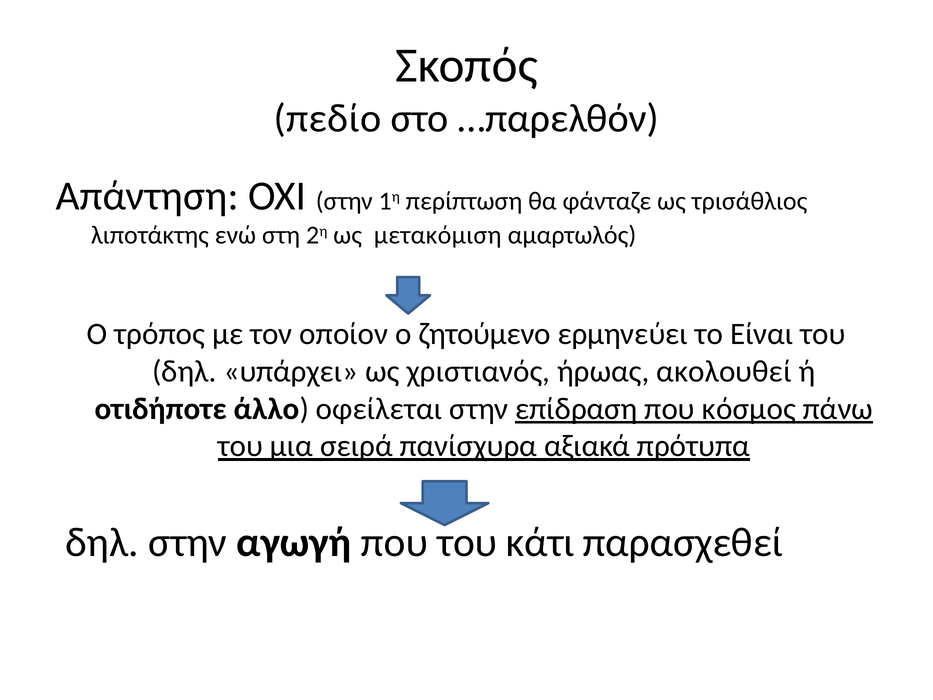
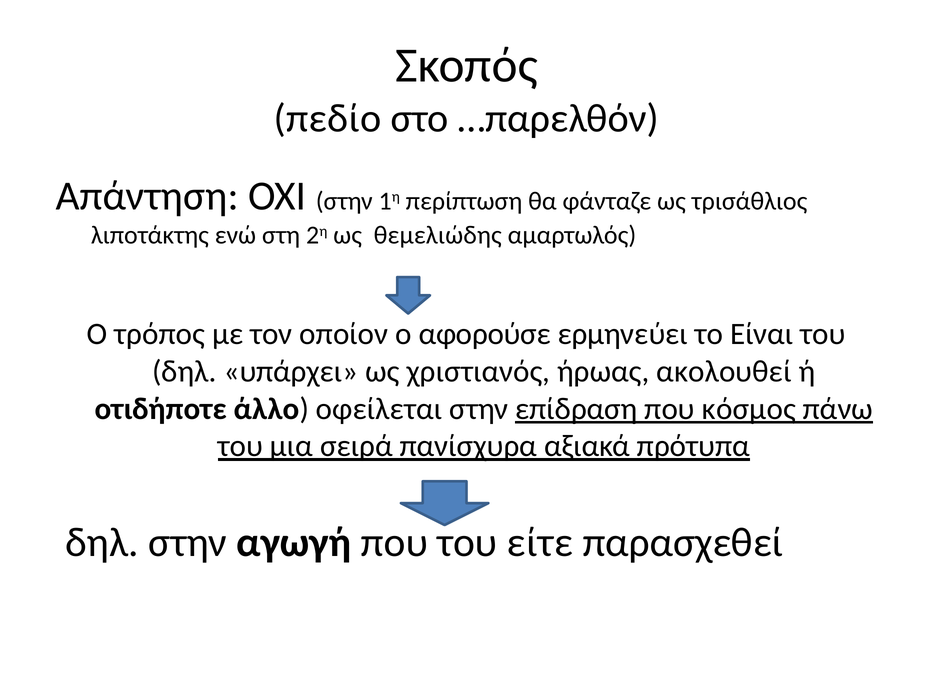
μετακόμιση: μετακόμιση -> θεμελιώδης
ζητούμενο: ζητούμενο -> αφορούσε
κάτι: κάτι -> είτε
